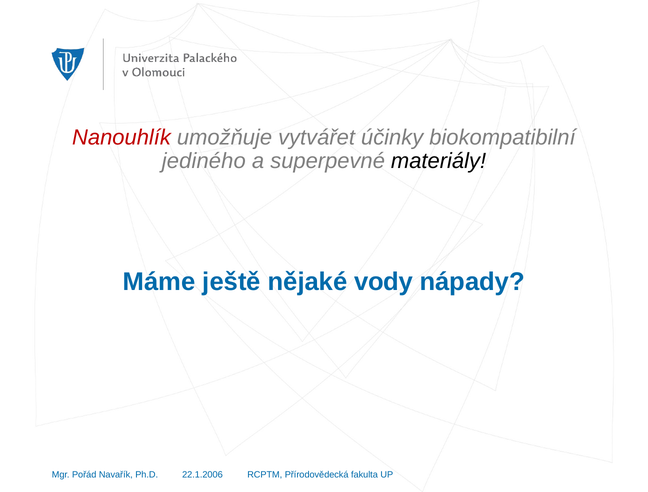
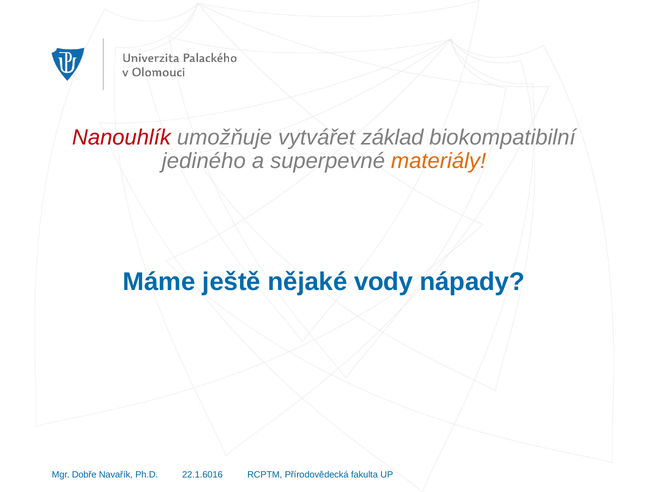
účinky: účinky -> základ
materiály colour: black -> orange
Pořád: Pořád -> Dobře
22.1.2006: 22.1.2006 -> 22.1.6016
